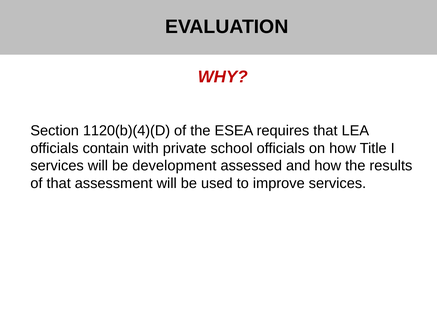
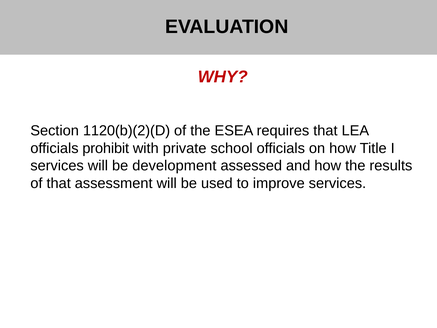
1120(b)(4)(D: 1120(b)(4)(D -> 1120(b)(2)(D
contain: contain -> prohibit
